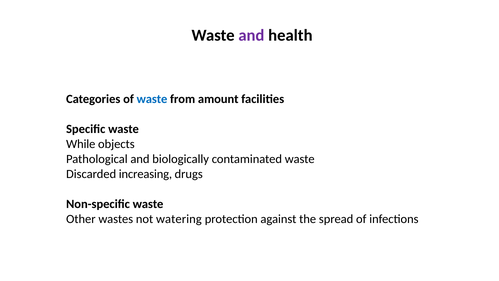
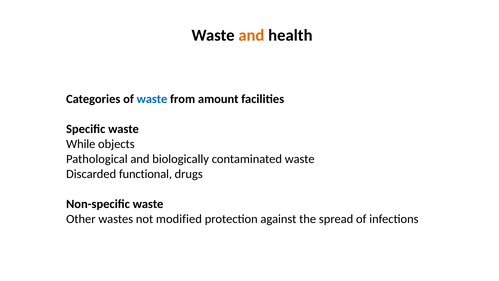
and at (251, 35) colour: purple -> orange
increasing: increasing -> functional
watering: watering -> modified
